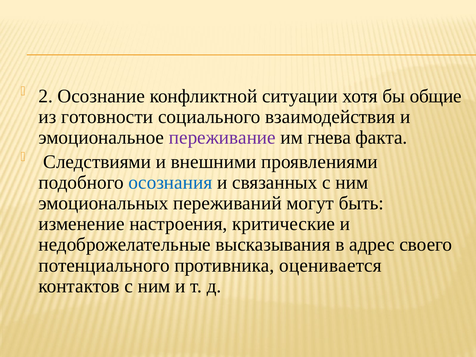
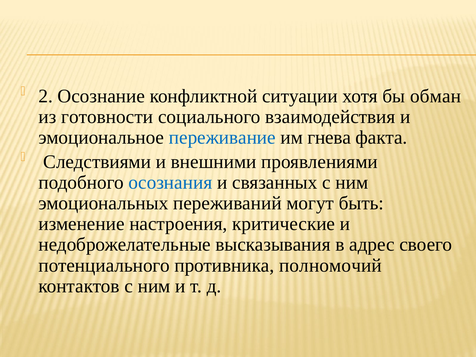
общие: общие -> обман
переживание colour: purple -> blue
оценивается: оценивается -> полномочий
